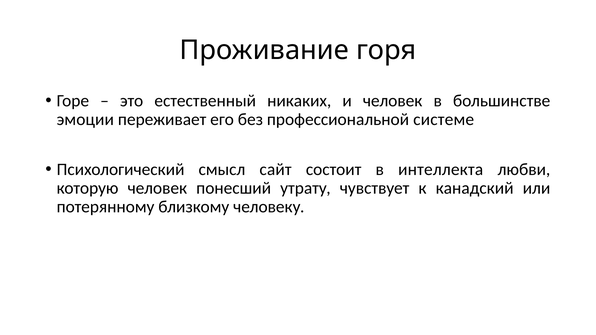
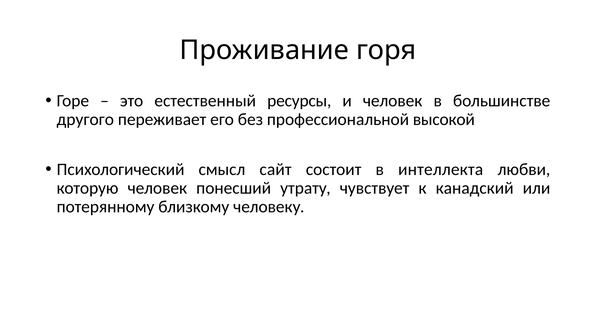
никаких: никаких -> ресурсы
эмоции: эмоции -> другого
системе: системе -> высокой
